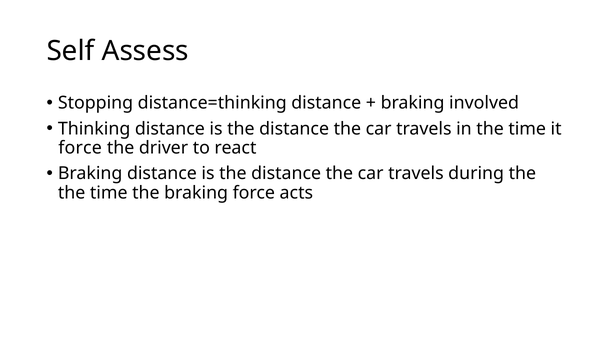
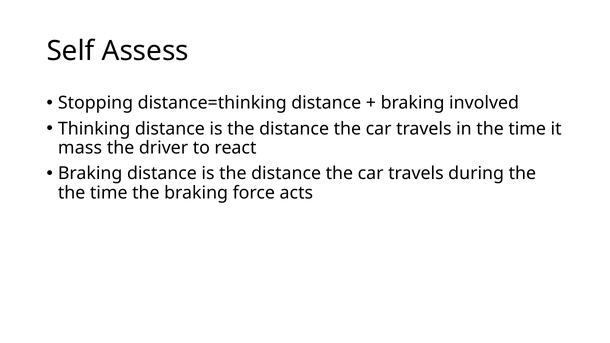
force at (80, 148): force -> mass
